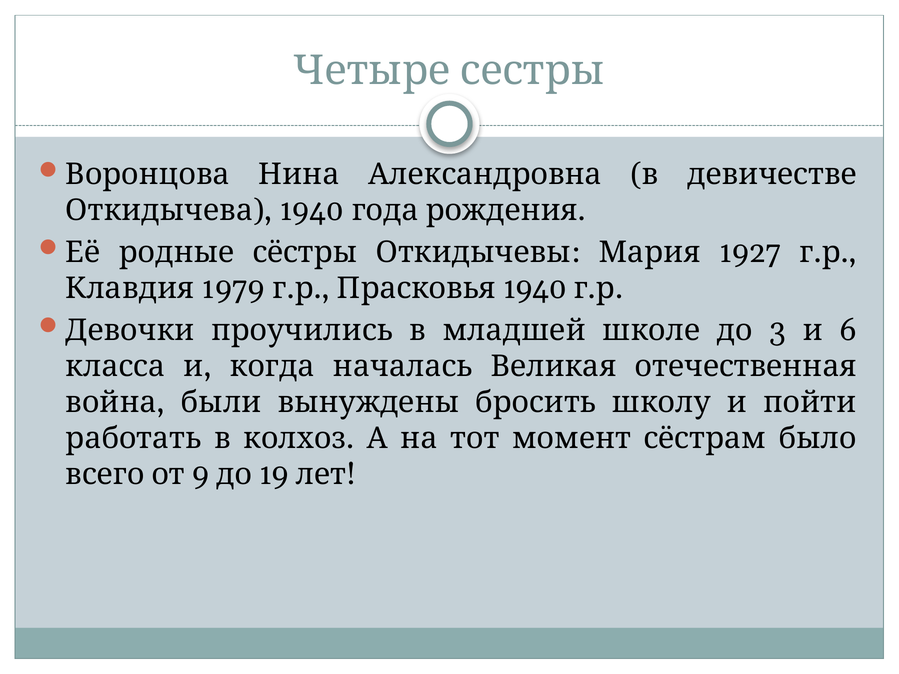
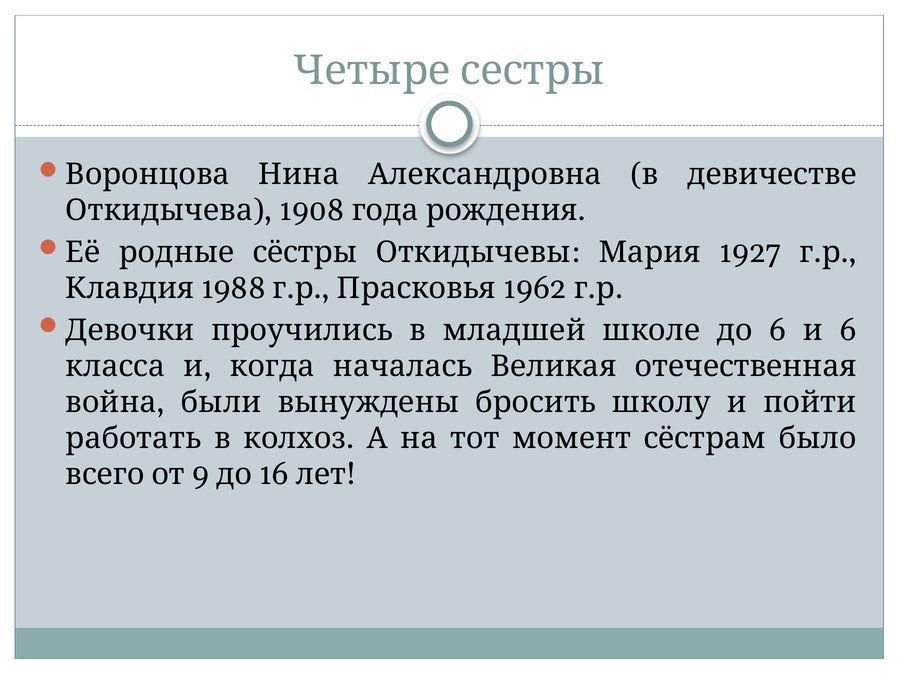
1940 at (312, 211): 1940 -> 1908
1979: 1979 -> 1988
1940 at (535, 289): 1940 -> 1962
3 at (778, 330): 3 -> 6
19: 19 -> 16
